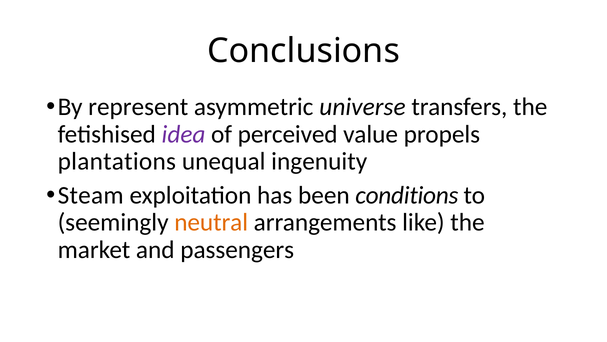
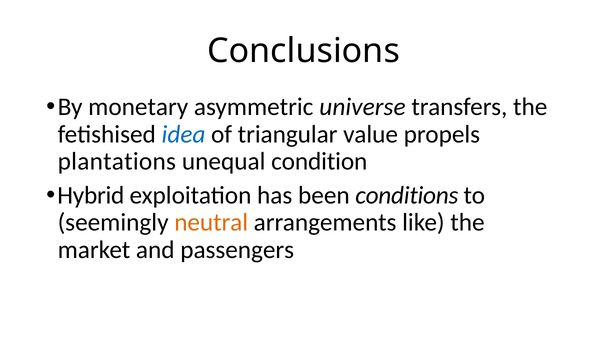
represent: represent -> monetary
idea colour: purple -> blue
perceived: perceived -> triangular
ingenuity: ingenuity -> condition
Steam: Steam -> Hybrid
